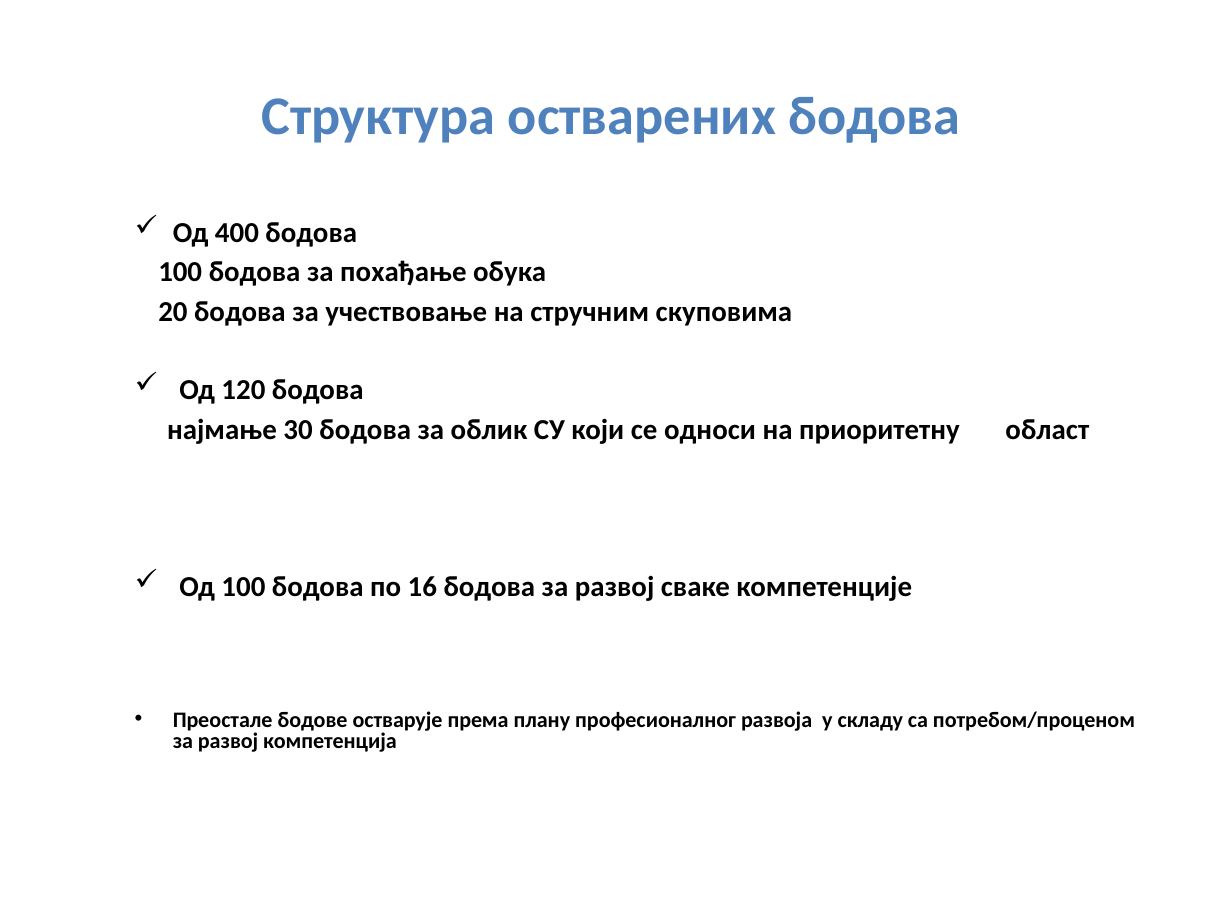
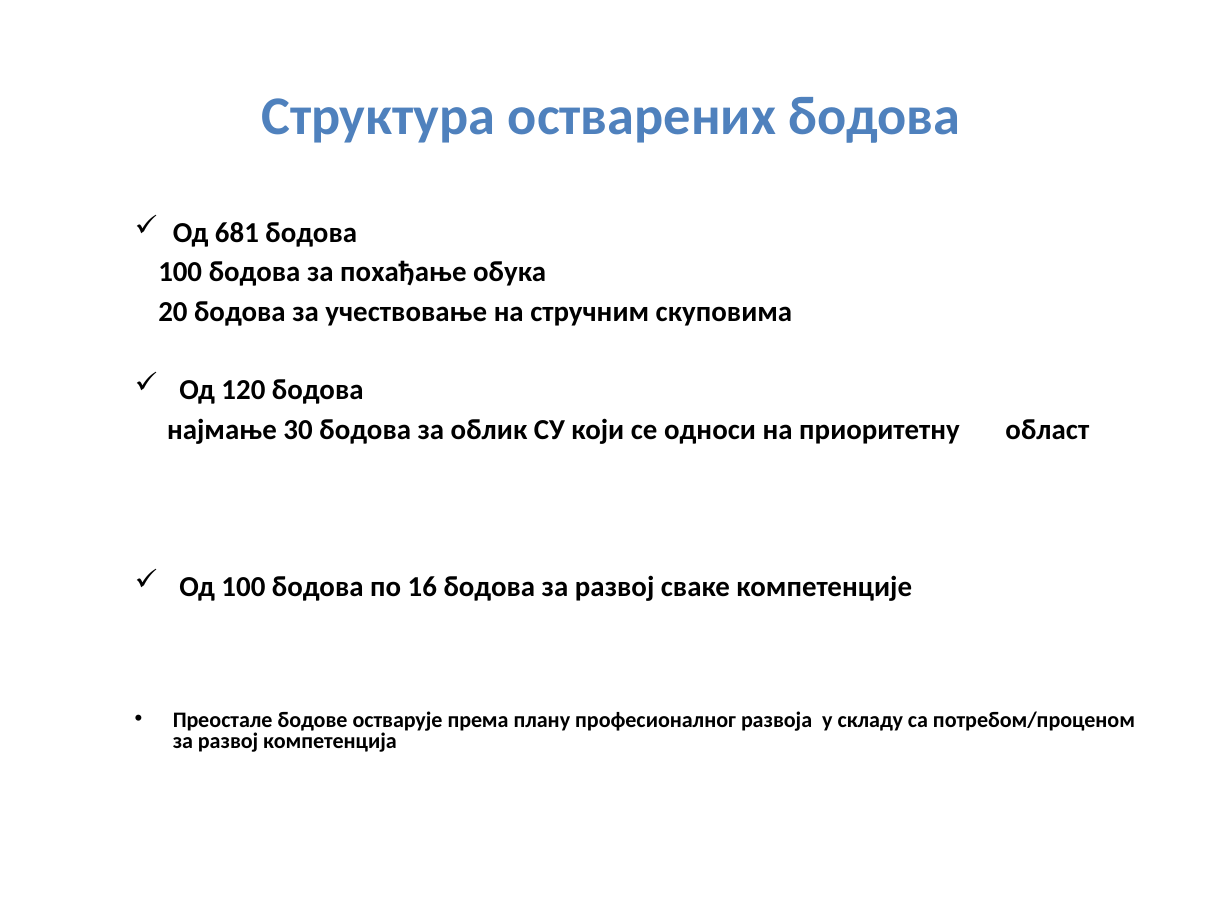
400: 400 -> 681
